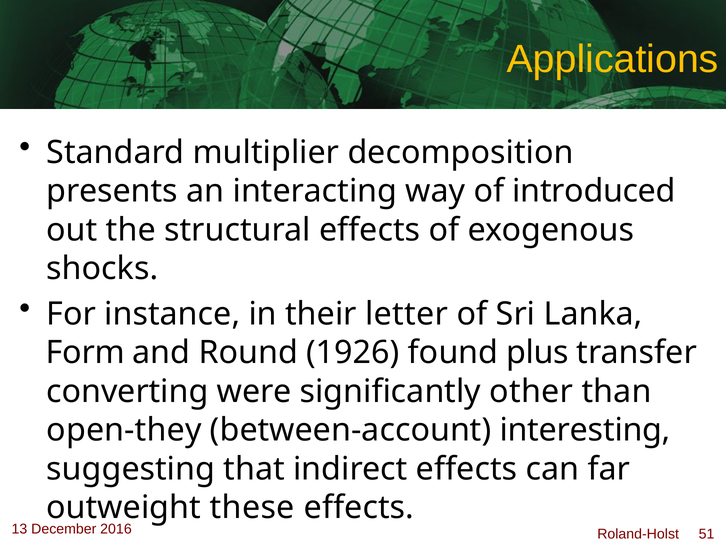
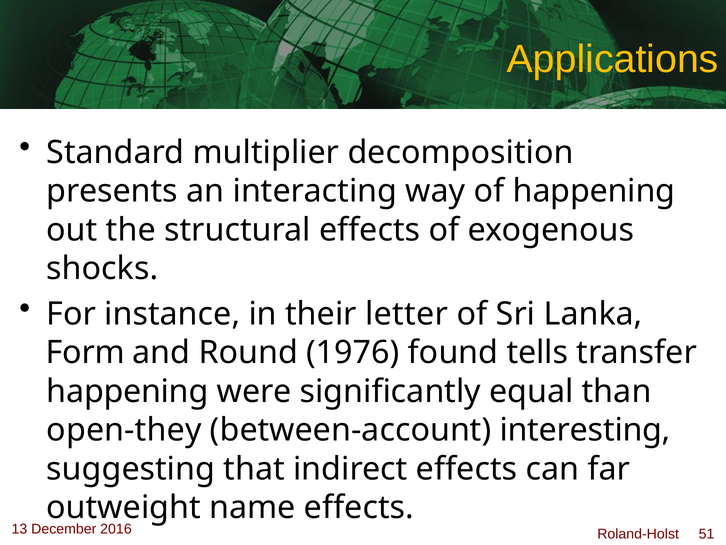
of introduced: introduced -> happening
1926: 1926 -> 1976
plus: plus -> tells
converting at (127, 391): converting -> happening
other: other -> equal
these: these -> name
